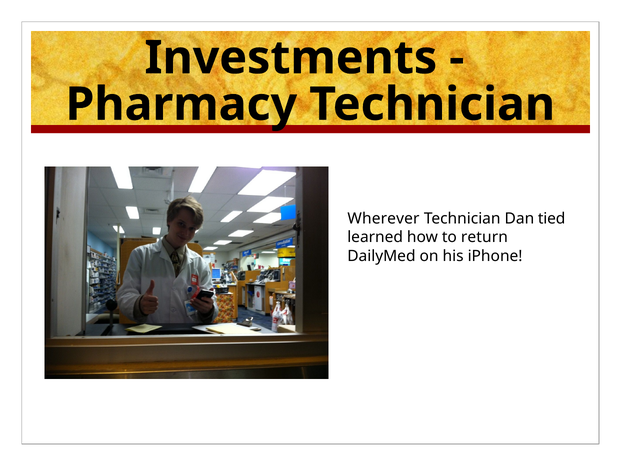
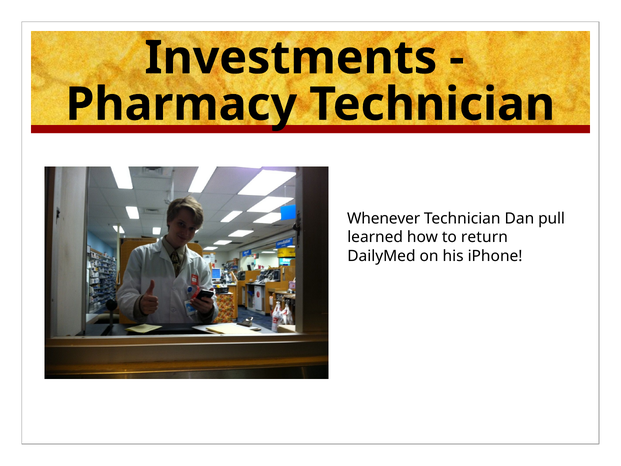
Wherever: Wherever -> Whenever
tied: tied -> pull
